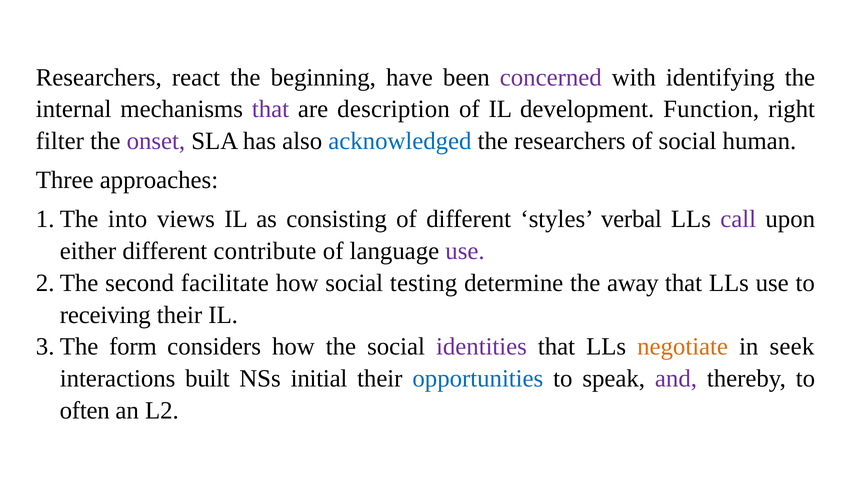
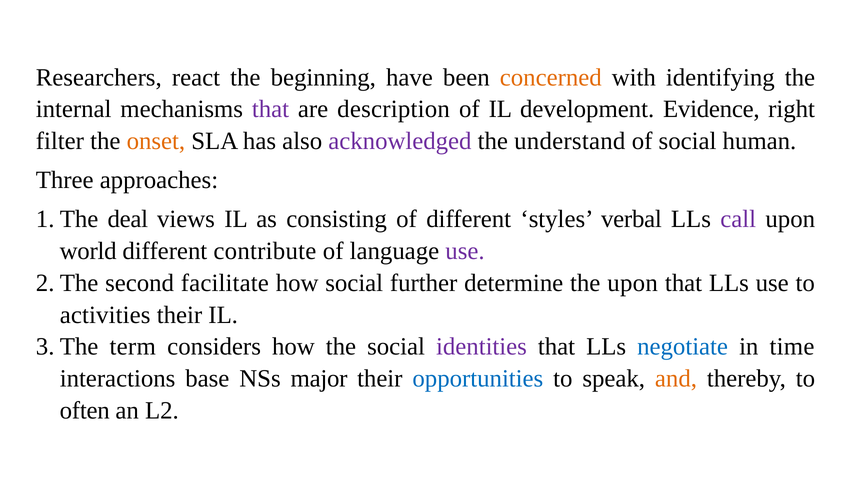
concerned colour: purple -> orange
Function: Function -> Evidence
onset colour: purple -> orange
acknowledged colour: blue -> purple
the researchers: researchers -> understand
into: into -> deal
either: either -> world
testing: testing -> further
the away: away -> upon
receiving: receiving -> activities
form: form -> term
negotiate colour: orange -> blue
seek: seek -> time
built: built -> base
initial: initial -> major
and colour: purple -> orange
